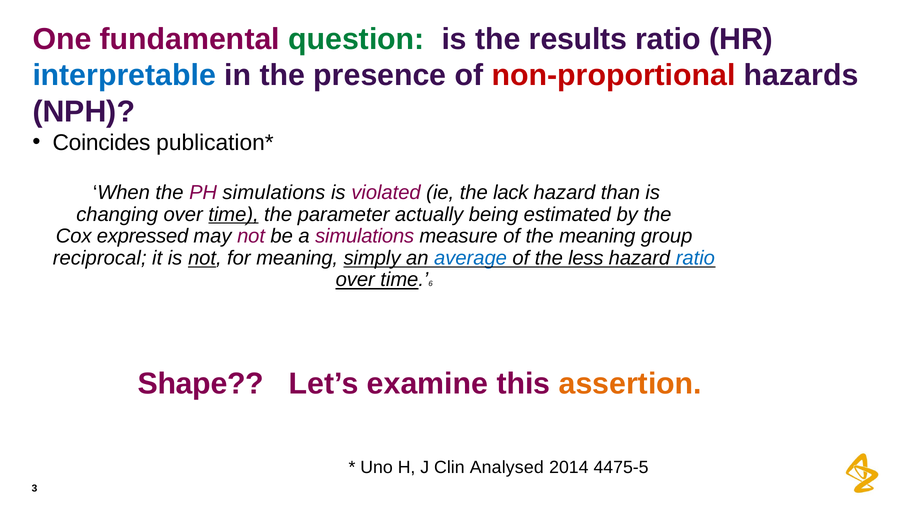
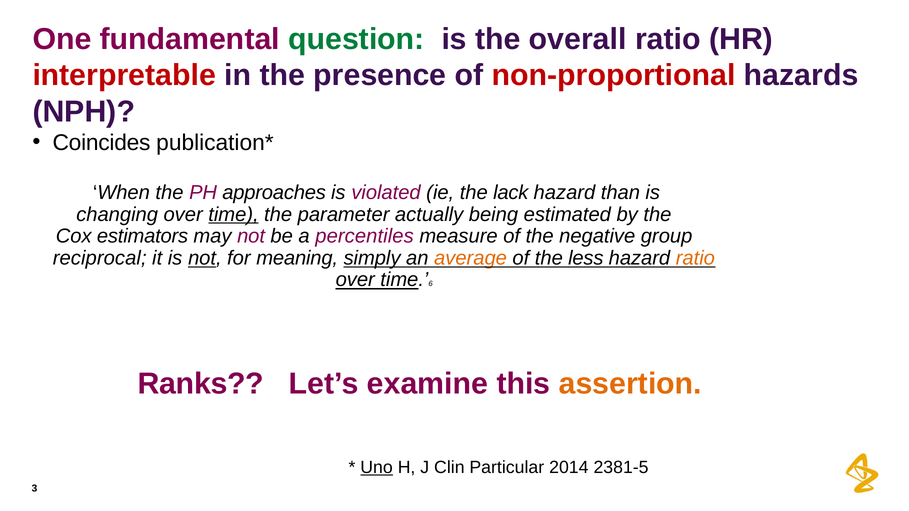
results: results -> overall
interpretable colour: blue -> red
PH simulations: simulations -> approaches
expressed: expressed -> estimators
a simulations: simulations -> percentiles
the meaning: meaning -> negative
average colour: blue -> orange
ratio at (695, 258) colour: blue -> orange
Shape: Shape -> Ranks
Uno underline: none -> present
Analysed: Analysed -> Particular
4475-5: 4475-5 -> 2381-5
